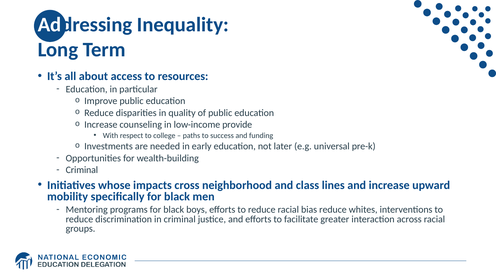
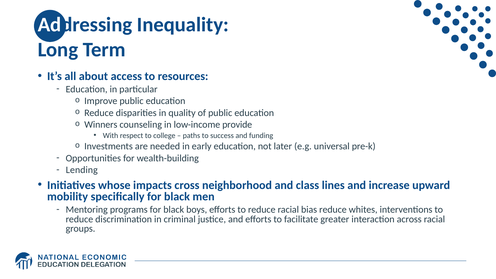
Increase at (101, 125): Increase -> Winners
Criminal at (82, 170): Criminal -> Lending
